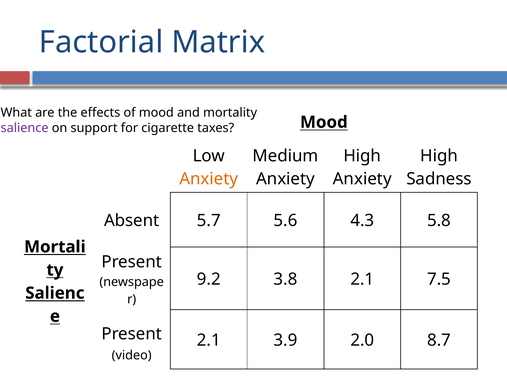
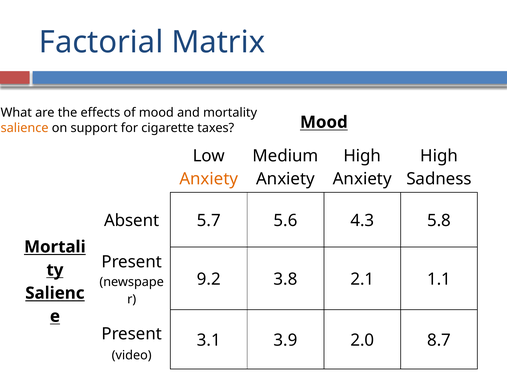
salience colour: purple -> orange
7.5: 7.5 -> 1.1
2.1 at (209, 340): 2.1 -> 3.1
